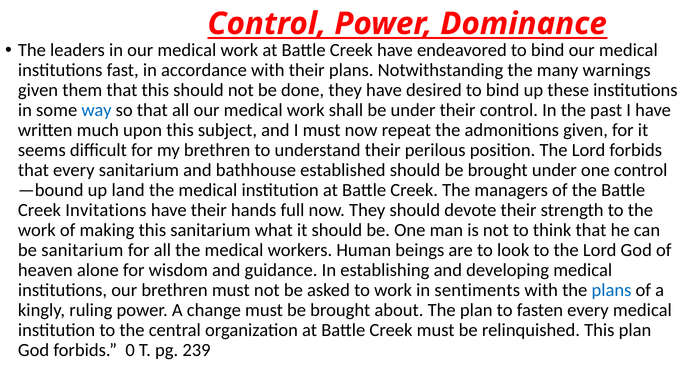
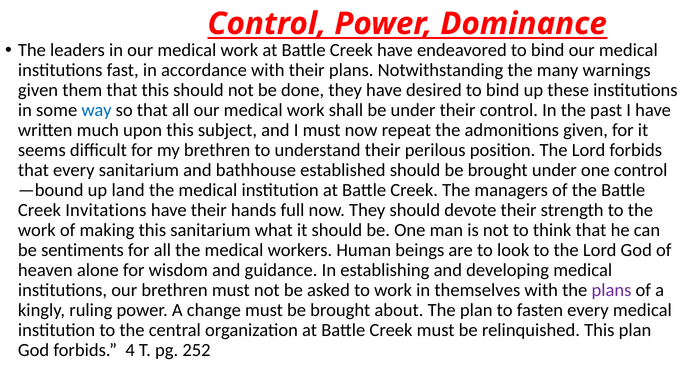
be sanitarium: sanitarium -> sentiments
sentiments: sentiments -> themselves
plans at (611, 291) colour: blue -> purple
0: 0 -> 4
239: 239 -> 252
